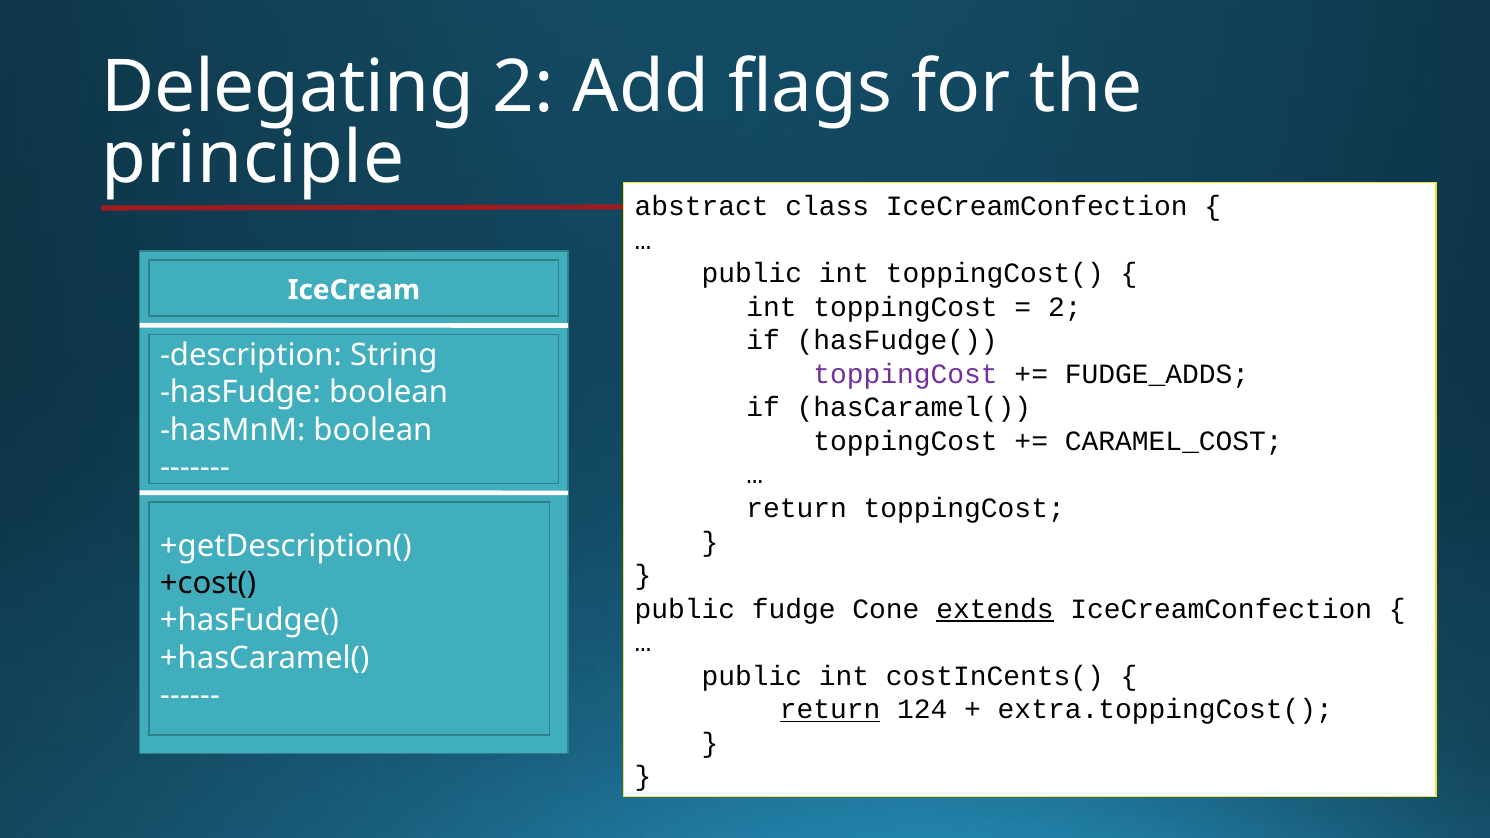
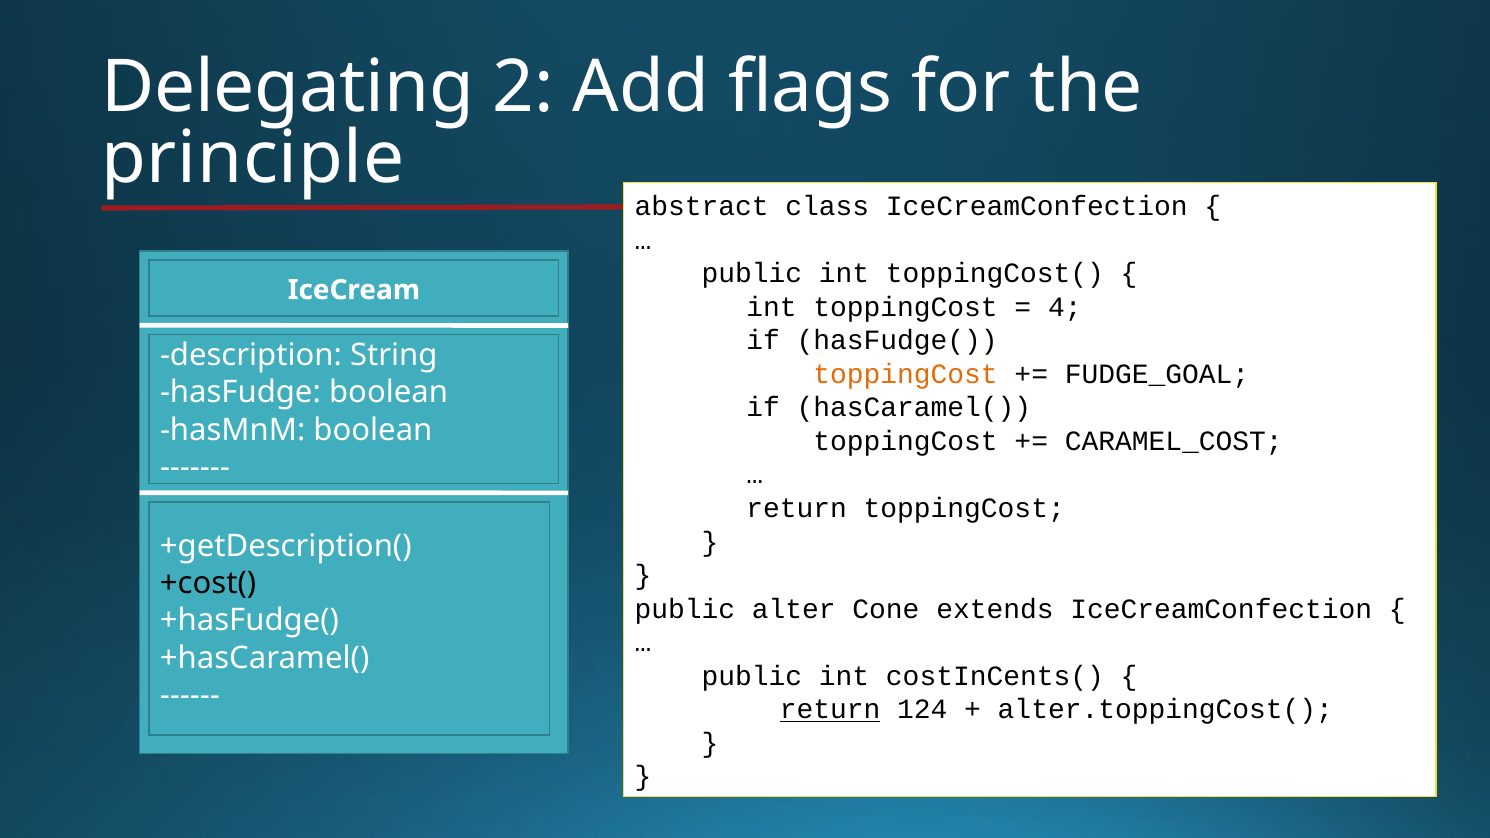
2 at (1065, 307): 2 -> 4
toppingCost at (906, 374) colour: purple -> orange
FUDGE_ADDS: FUDGE_ADDS -> FUDGE_GOAL
fudge: fudge -> alter
extends underline: present -> none
extra.toppingCost(: extra.toppingCost( -> alter.toppingCost(
